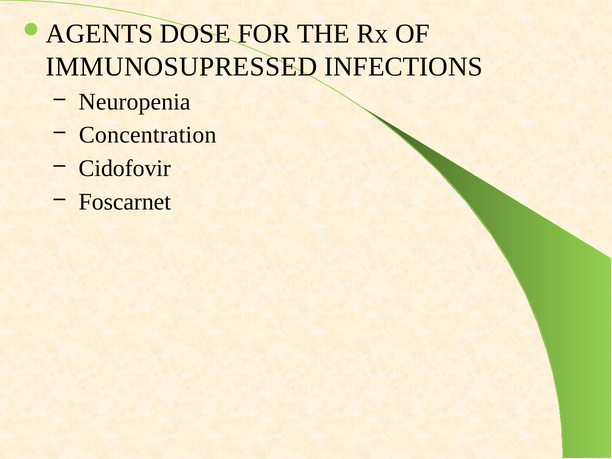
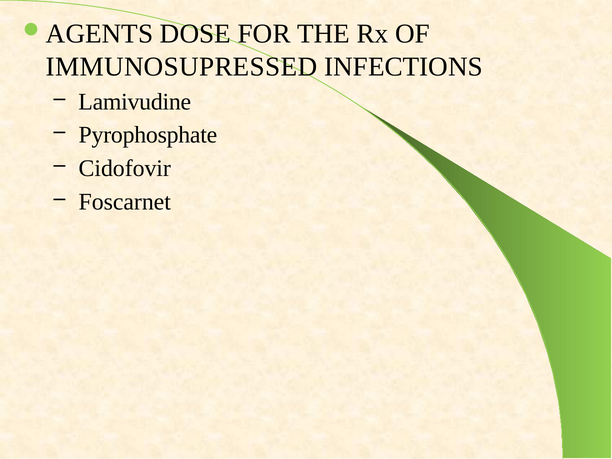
Neuropenia: Neuropenia -> Lamivudine
Concentration: Concentration -> Pyrophosphate
